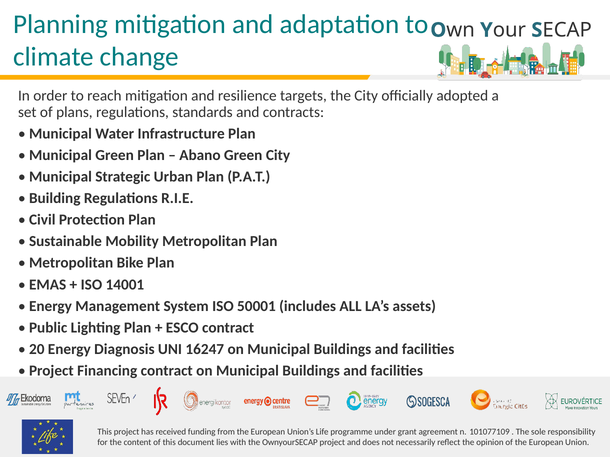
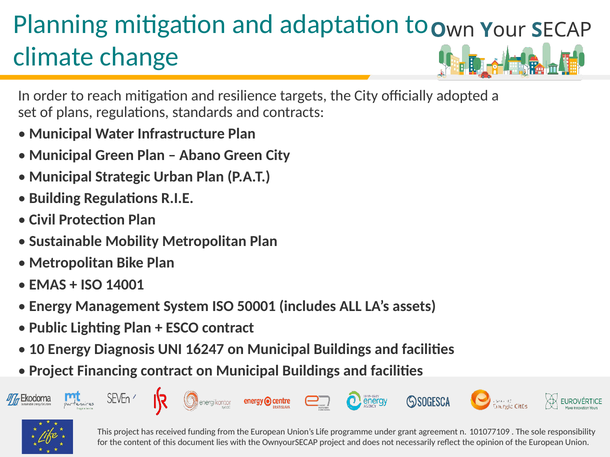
20: 20 -> 10
